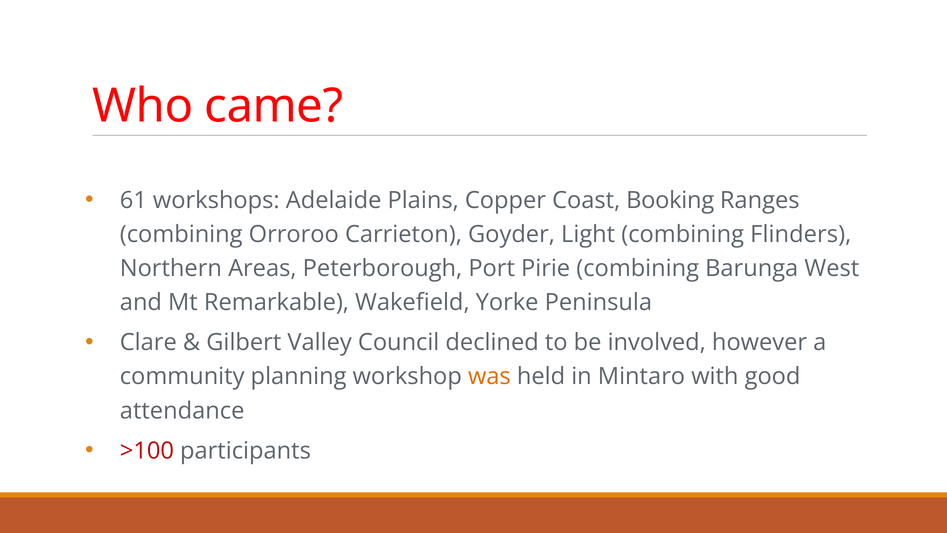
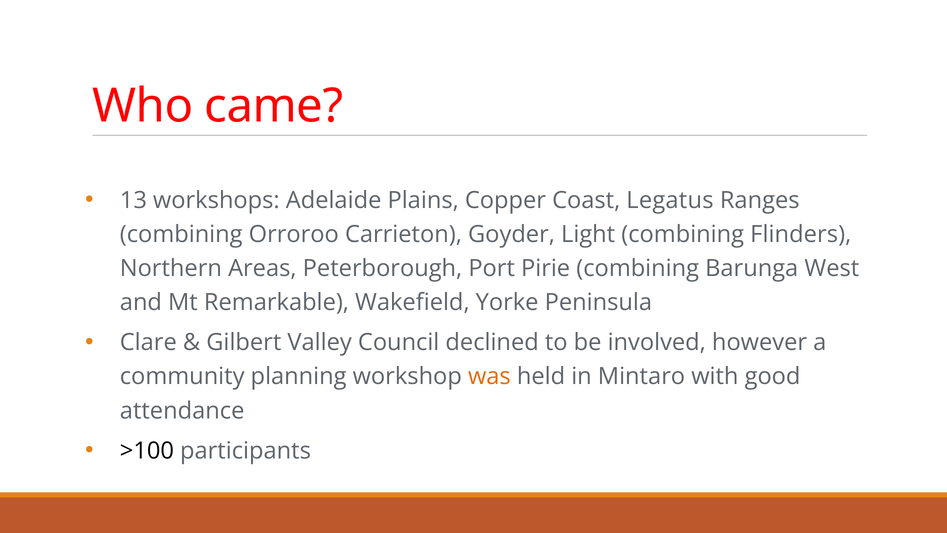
61: 61 -> 13
Booking: Booking -> Legatus
>100 colour: red -> black
